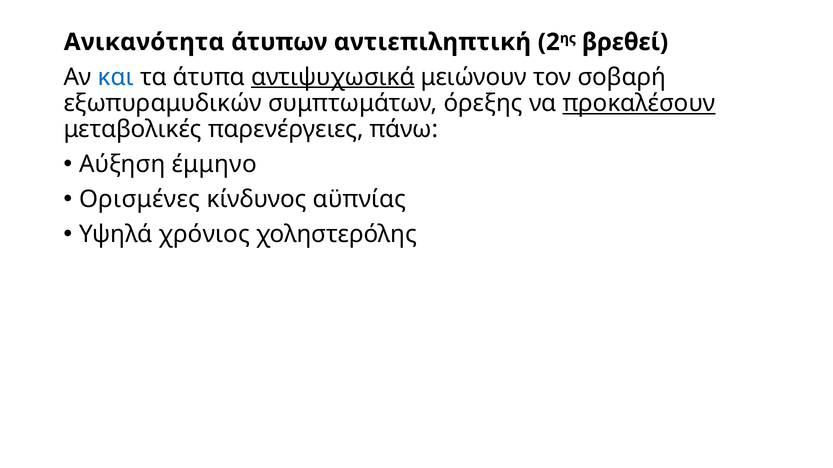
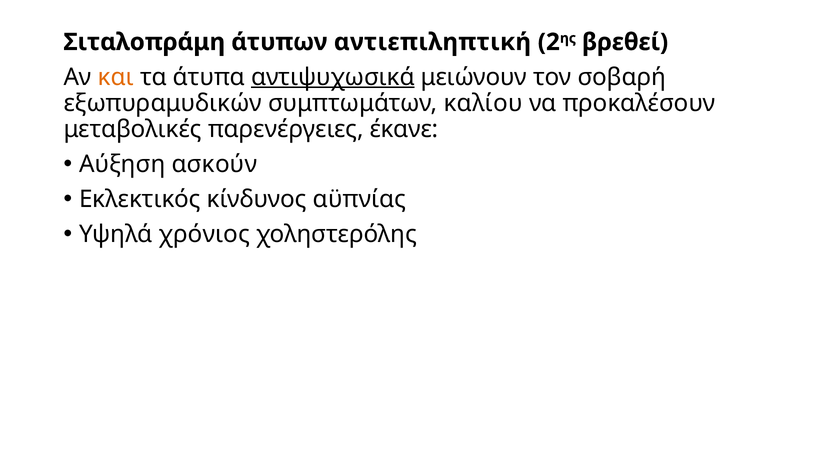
Ανικανότητα: Ανικανότητα -> Σιταλοπράμη
και colour: blue -> orange
όρεξης: όρεξης -> καλίου
προκαλέσουν underline: present -> none
πάνω: πάνω -> έκανε
έμμηνο: έμμηνο -> ασκούν
Ορισμένες: Ορισμένες -> Εκλεκτικός
